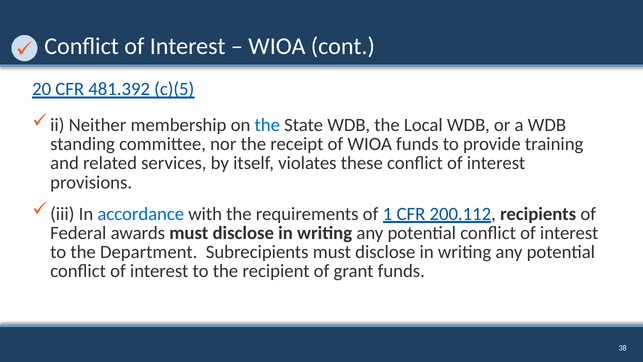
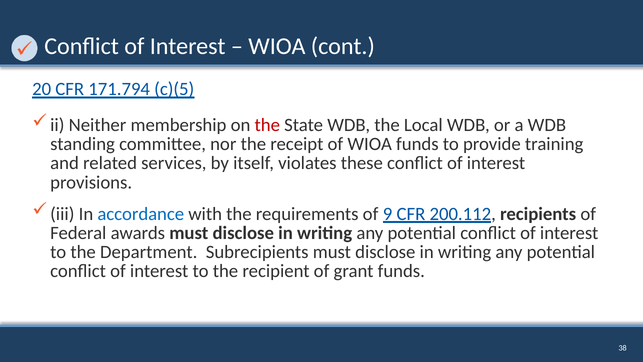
481.392: 481.392 -> 171.794
the at (267, 125) colour: blue -> red
1: 1 -> 9
